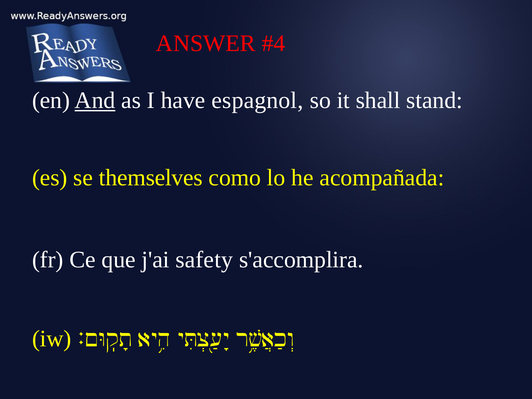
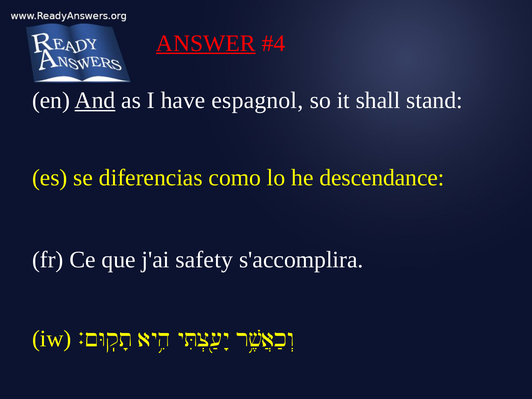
ANSWER underline: none -> present
themselves: themselves -> diferencias
acompañada: acompañada -> descendance
